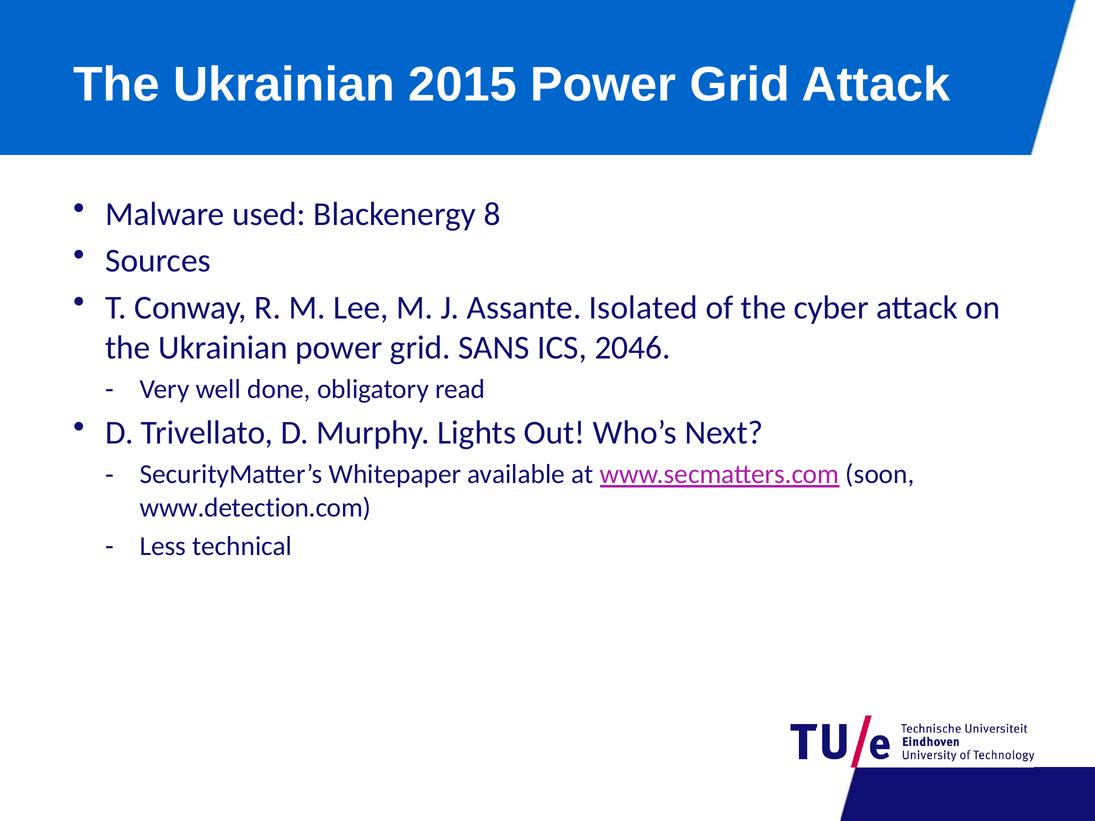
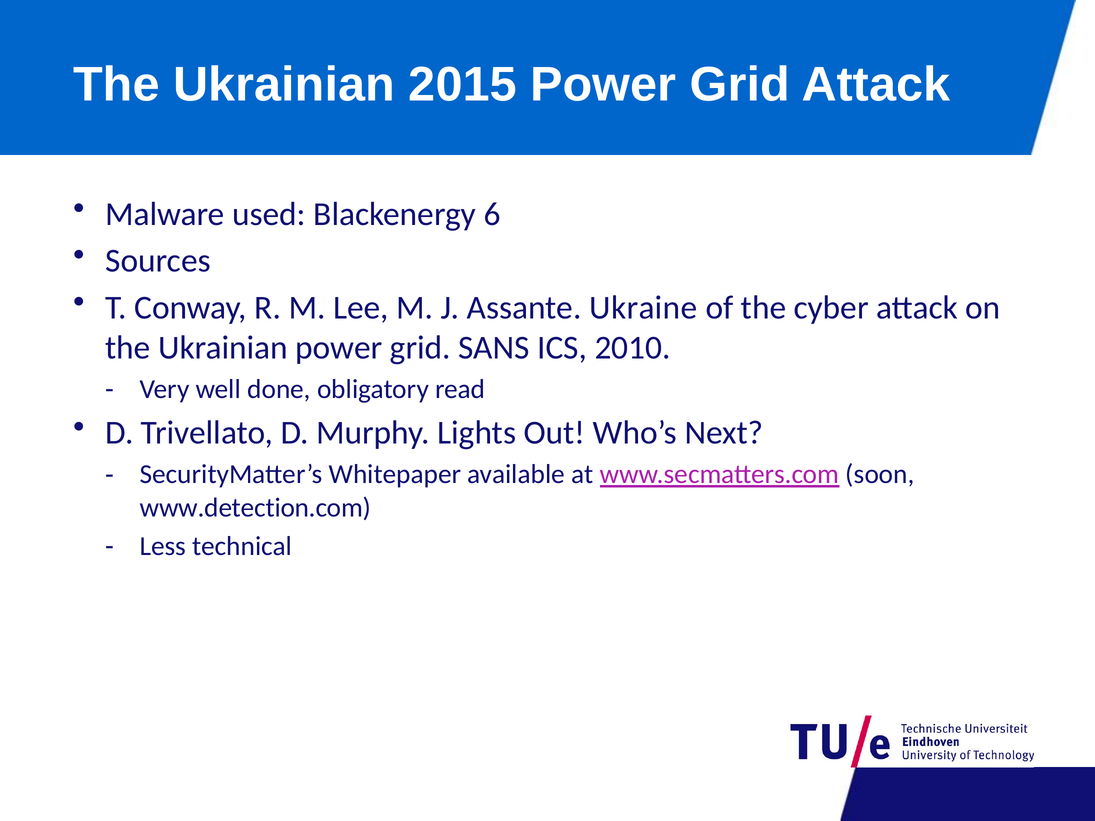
8: 8 -> 6
Isolated: Isolated -> Ukraine
2046: 2046 -> 2010
